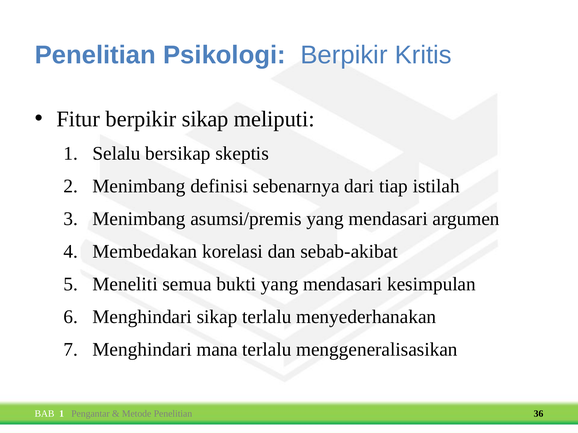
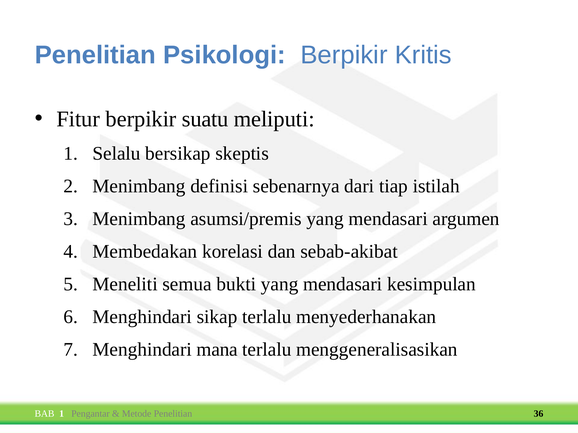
berpikir sikap: sikap -> suatu
